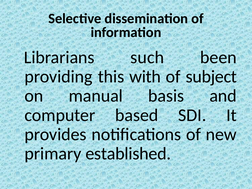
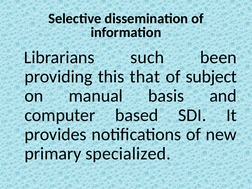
with: with -> that
established: established -> specialized
